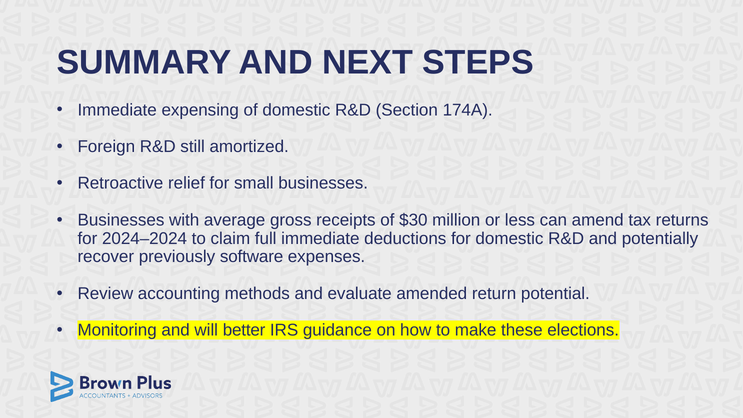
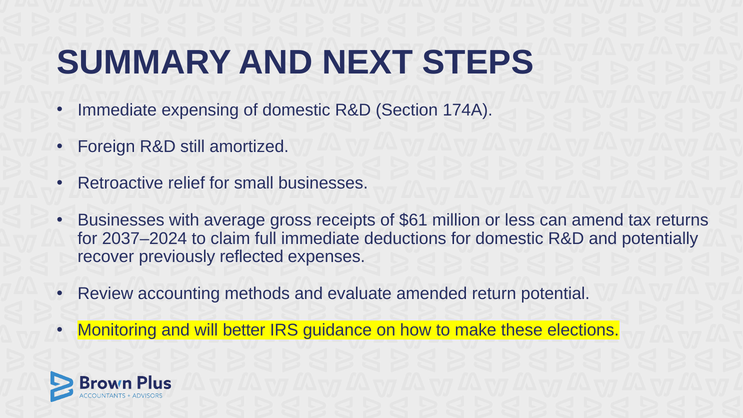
$30: $30 -> $61
2024–2024: 2024–2024 -> 2037–2024
software: software -> reflected
